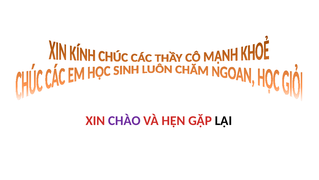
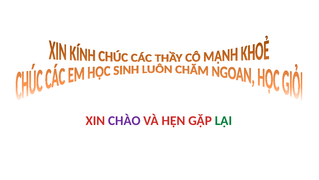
LẠI colour: black -> green
